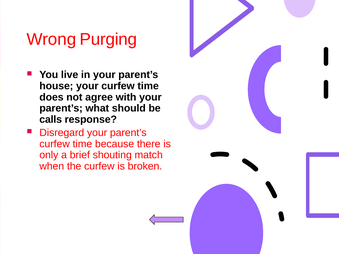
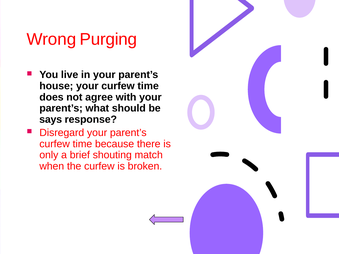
calls: calls -> says
